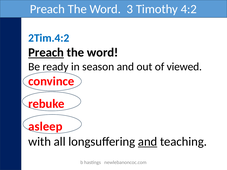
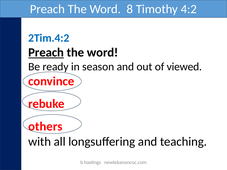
3: 3 -> 8
asleep: asleep -> others
and at (148, 142) underline: present -> none
